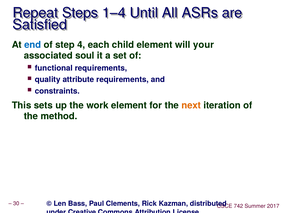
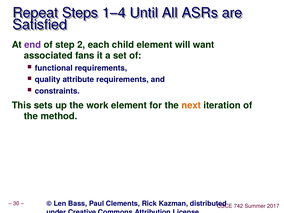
end colour: blue -> purple
4: 4 -> 2
your: your -> want
soul: soul -> fans
